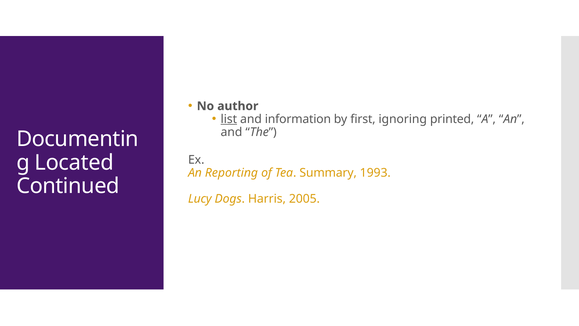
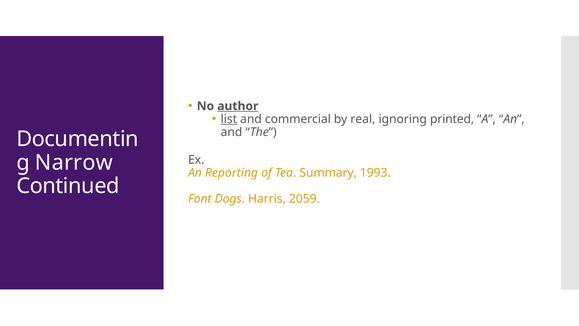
author underline: none -> present
information: information -> commercial
first: first -> real
Located: Located -> Narrow
Lucy: Lucy -> Font
2005: 2005 -> 2059
